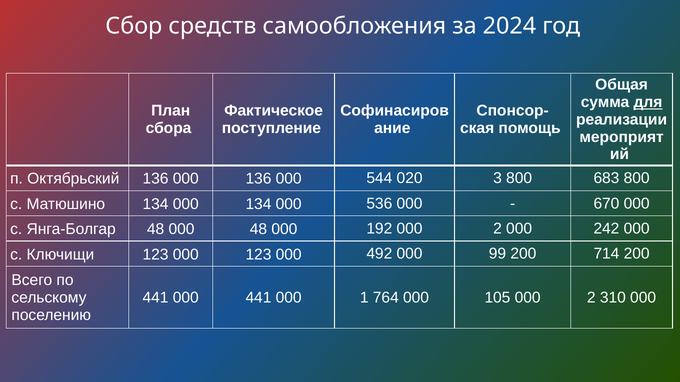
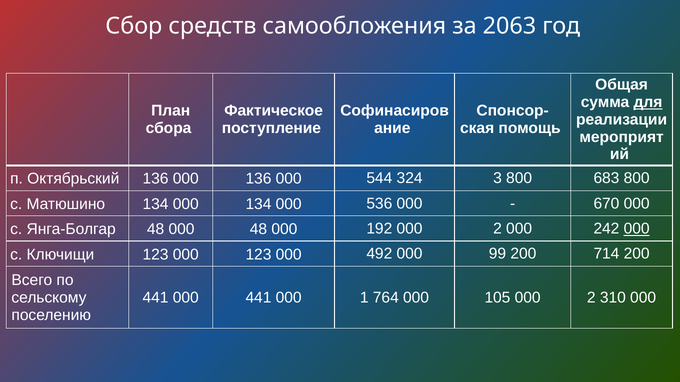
2024: 2024 -> 2063
020: 020 -> 324
000 at (637, 229) underline: none -> present
